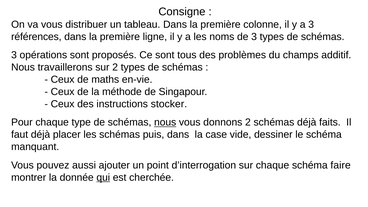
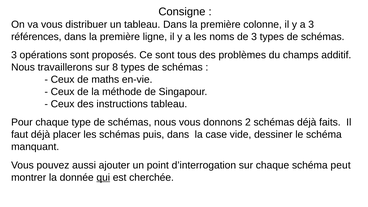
sur 2: 2 -> 8
instructions stocker: stocker -> tableau
nous at (165, 122) underline: present -> none
faire: faire -> peut
